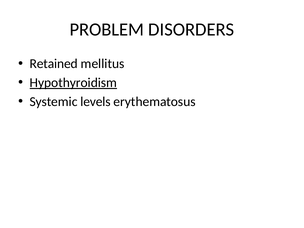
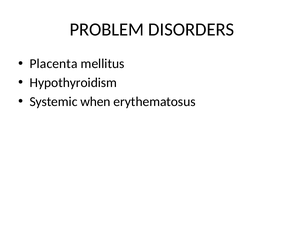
Retained: Retained -> Placenta
Hypothyroidism underline: present -> none
levels: levels -> when
